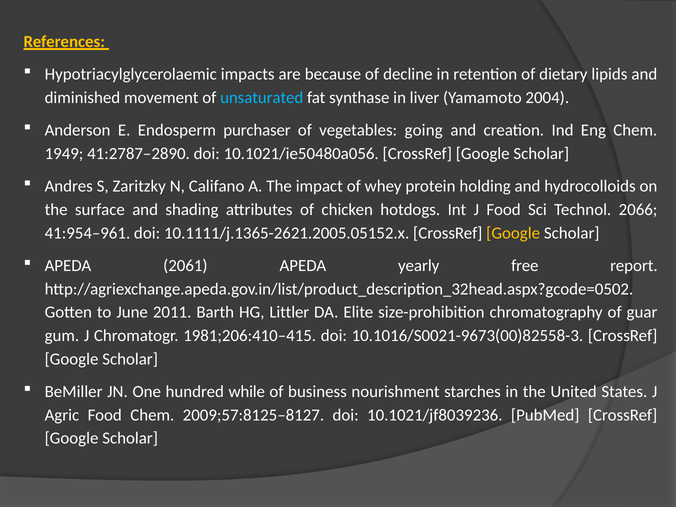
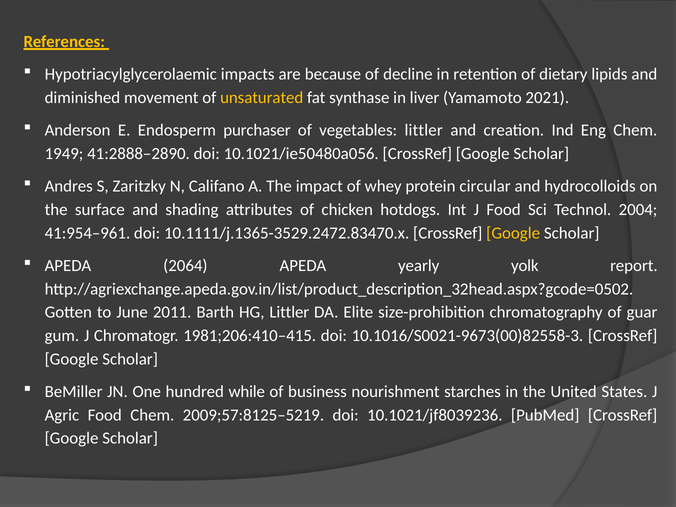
unsaturated colour: light blue -> yellow
2004: 2004 -> 2021
vegetables going: going -> littler
41:2787–2890: 41:2787–2890 -> 41:2888–2890
holding: holding -> circular
2066: 2066 -> 2004
10.1111/j.1365-2621.2005.05152.x: 10.1111/j.1365-2621.2005.05152.x -> 10.1111/j.1365-3529.2472.83470.x
2061: 2061 -> 2064
free: free -> yolk
2009;57:8125–8127: 2009;57:8125–8127 -> 2009;57:8125–5219
